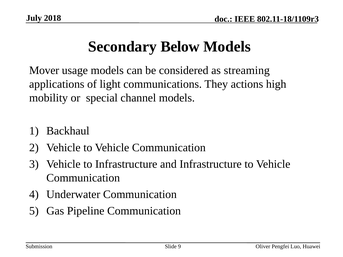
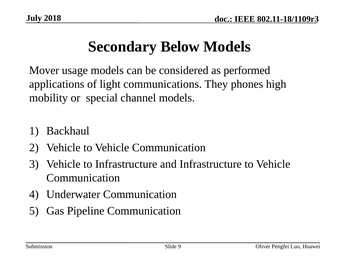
streaming: streaming -> performed
actions: actions -> phones
